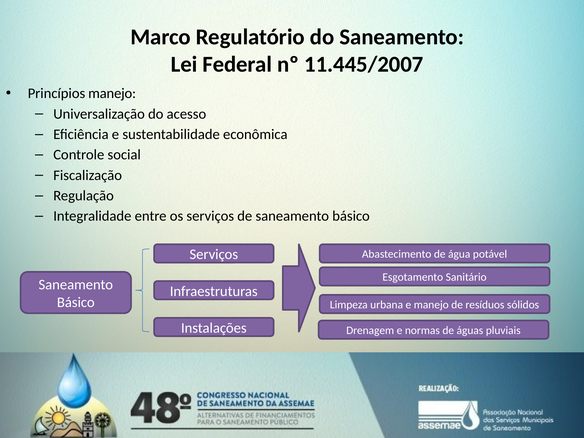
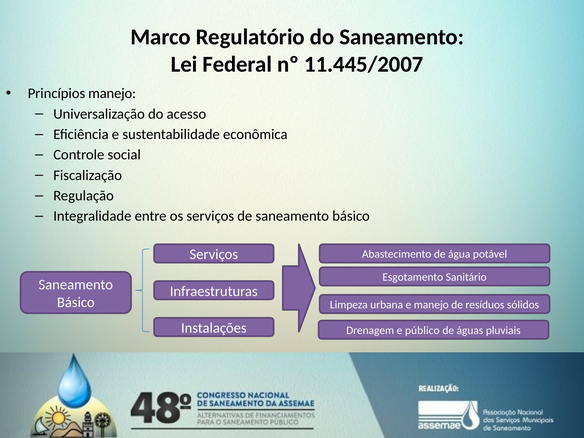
normas: normas -> público
